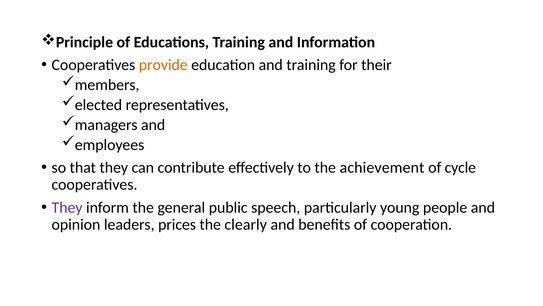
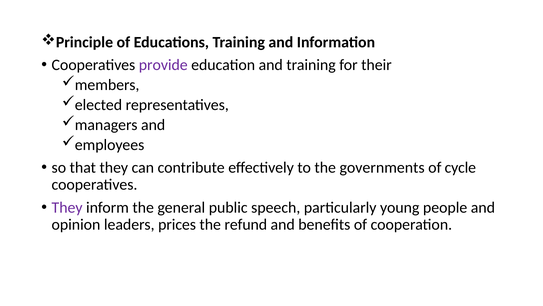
provide colour: orange -> purple
achievement: achievement -> governments
clearly: clearly -> refund
